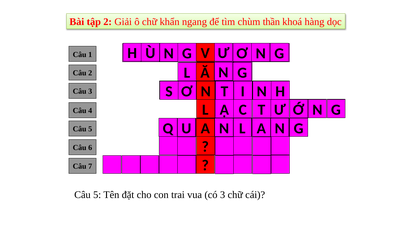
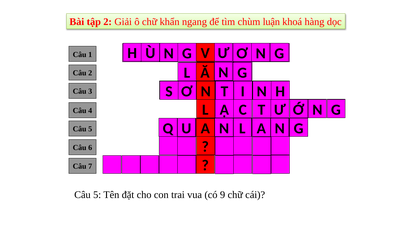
thần: thần -> luận
có 3: 3 -> 9
